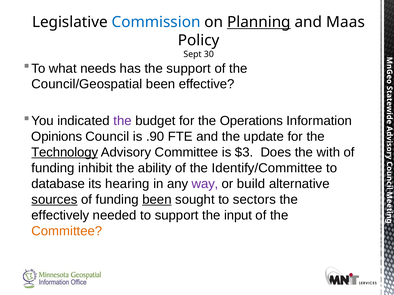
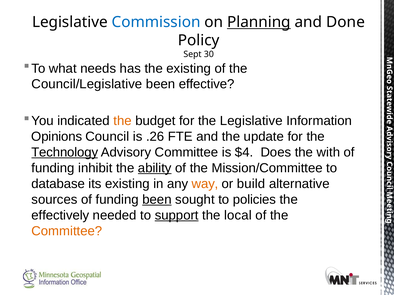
Maas: Maas -> Done
the support: support -> existing
Council/Geospatial: Council/Geospatial -> Council/Legislative
the at (123, 121) colour: purple -> orange
the Operations: Operations -> Legislative
.90: .90 -> .26
$3: $3 -> $4
ability underline: none -> present
Identify/Committee: Identify/Committee -> Mission/Committee
its hearing: hearing -> existing
way colour: purple -> orange
sources underline: present -> none
sectors: sectors -> policies
support at (177, 216) underline: none -> present
input: input -> local
